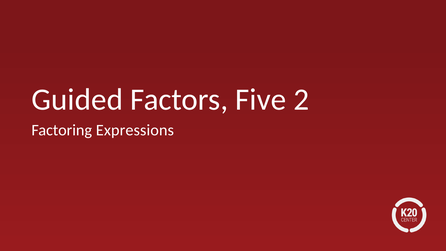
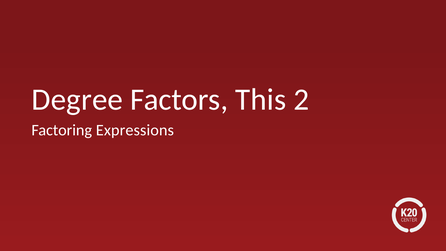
Guided: Guided -> Degree
Five: Five -> This
